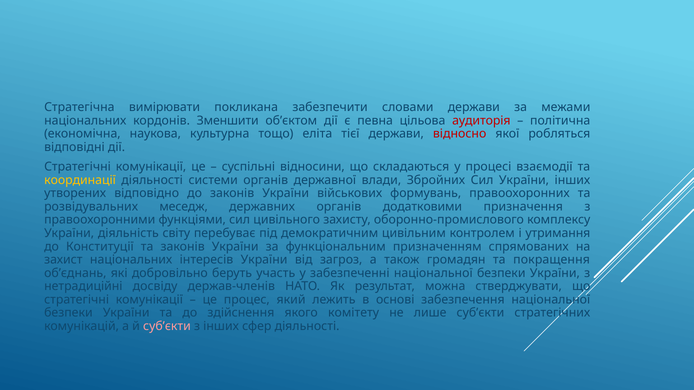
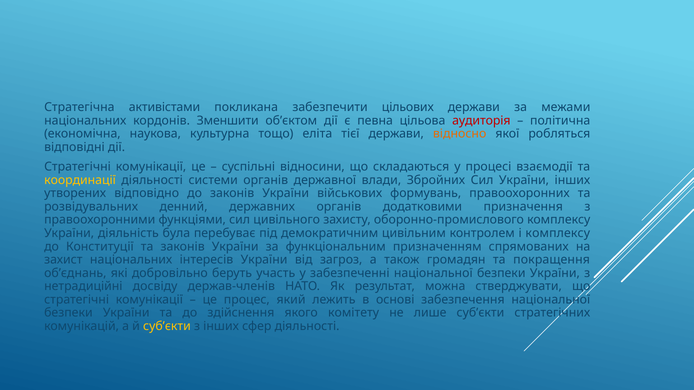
вимірювати: вимірювати -> активістами
словами: словами -> цільових
відносно colour: red -> orange
меседж: меседж -> денний
світу: світу -> була
і утримання: утримання -> комплексу
суб’єкти at (167, 326) colour: pink -> yellow
